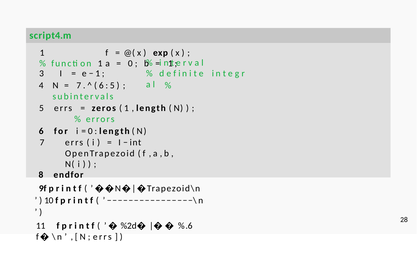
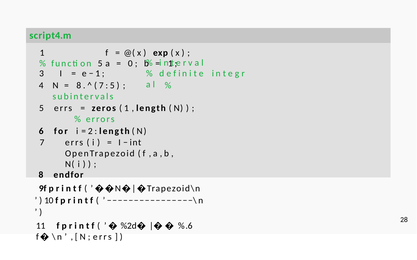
1 at (100, 63): 1 -> 5
7 at (79, 86): 7 -> 8
6 at (101, 86): 6 -> 7
0 at (90, 131): 0 -> 2
